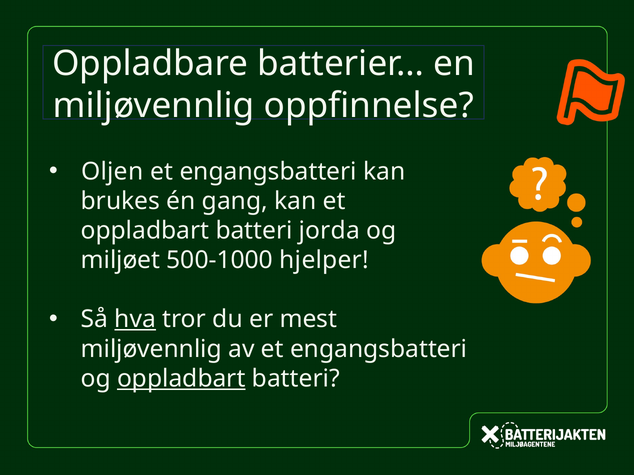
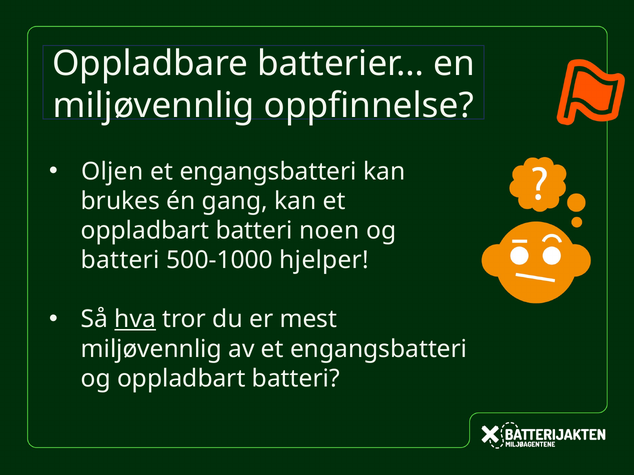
jorda: jorda -> noen
miljøet at (120, 260): miljøet -> batteri
oppladbart at (181, 379) underline: present -> none
